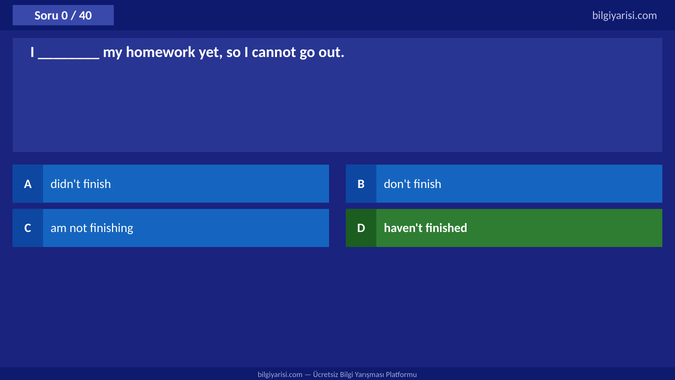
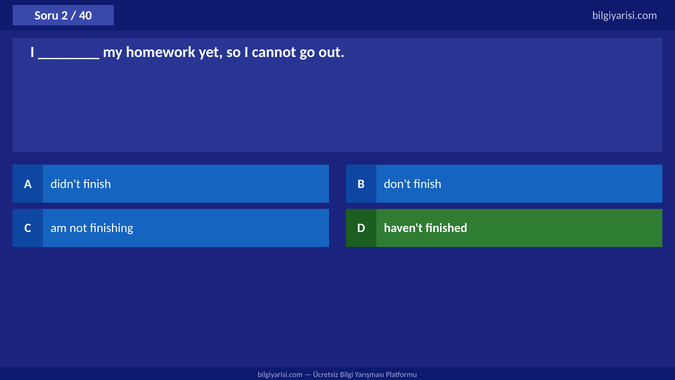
0: 0 -> 2
